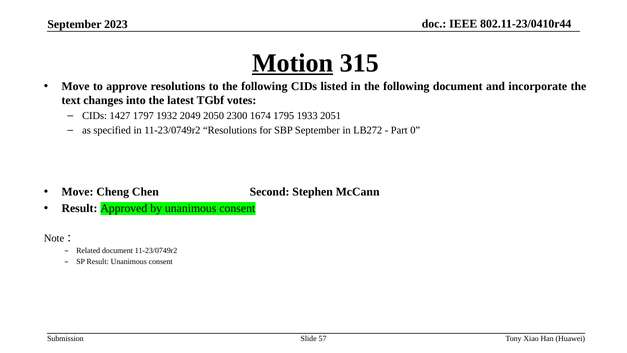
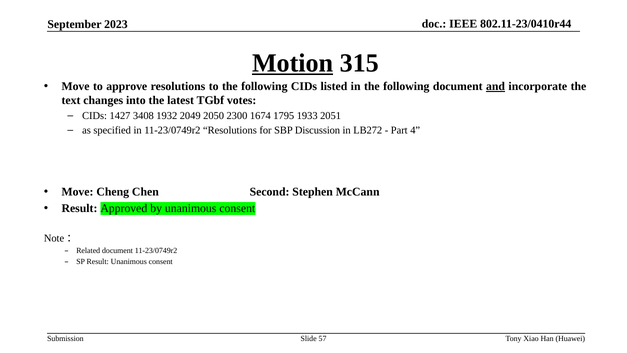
and underline: none -> present
1797: 1797 -> 3408
SBP September: September -> Discussion
0: 0 -> 4
